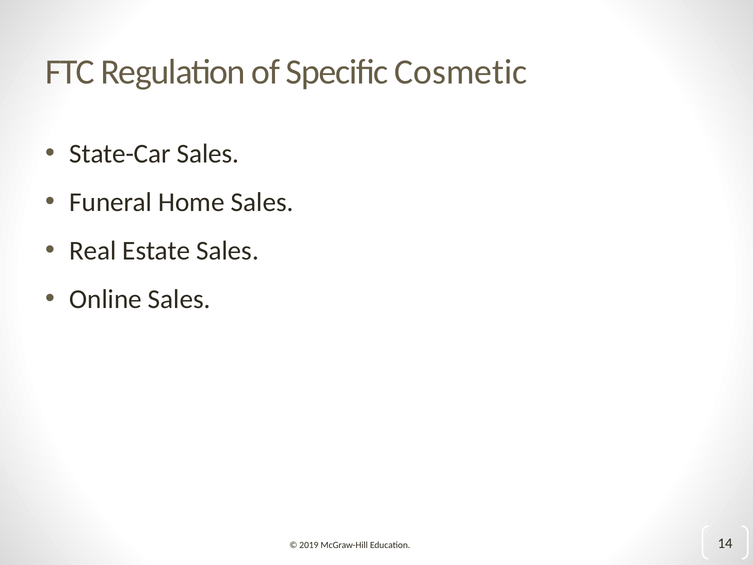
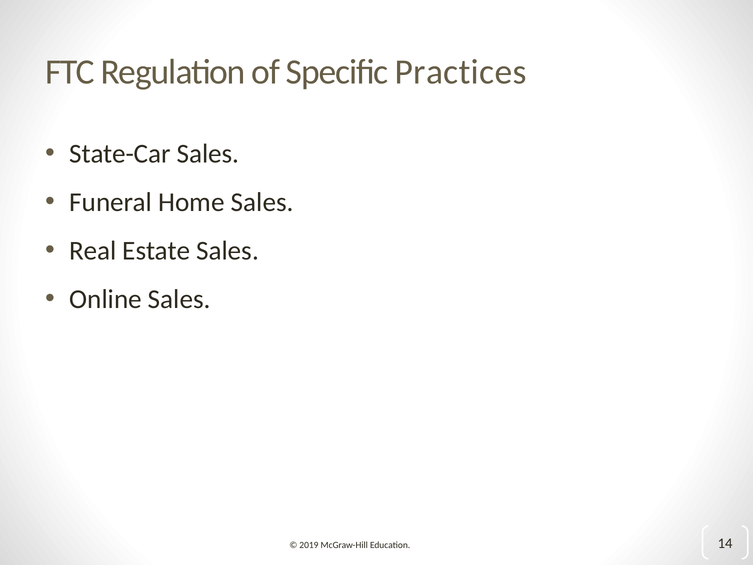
Cosmetic: Cosmetic -> Practices
